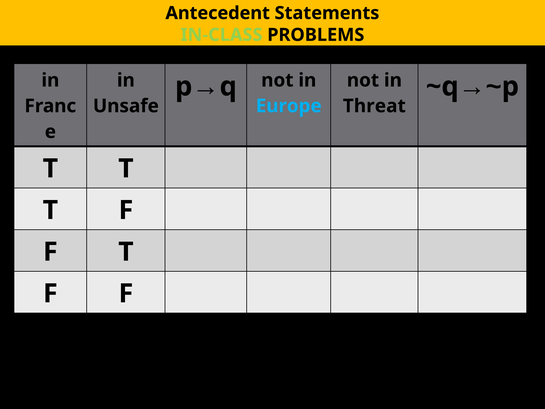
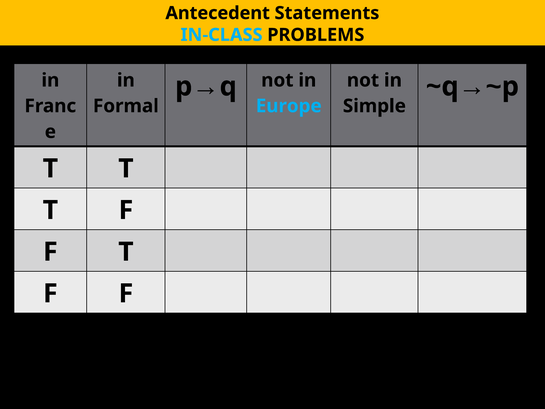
IN-CLASS colour: light green -> light blue
Unsafe: Unsafe -> Formal
Threat: Threat -> Simple
